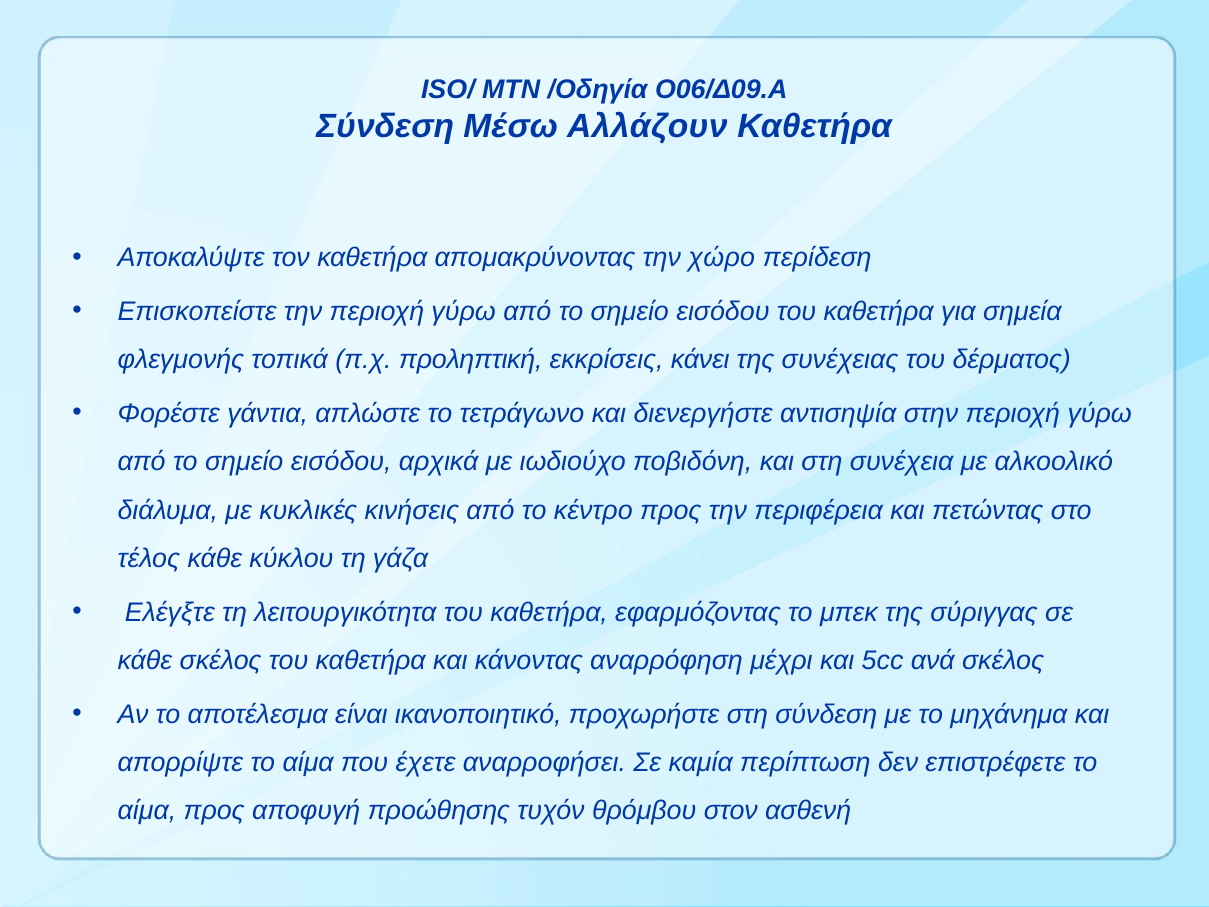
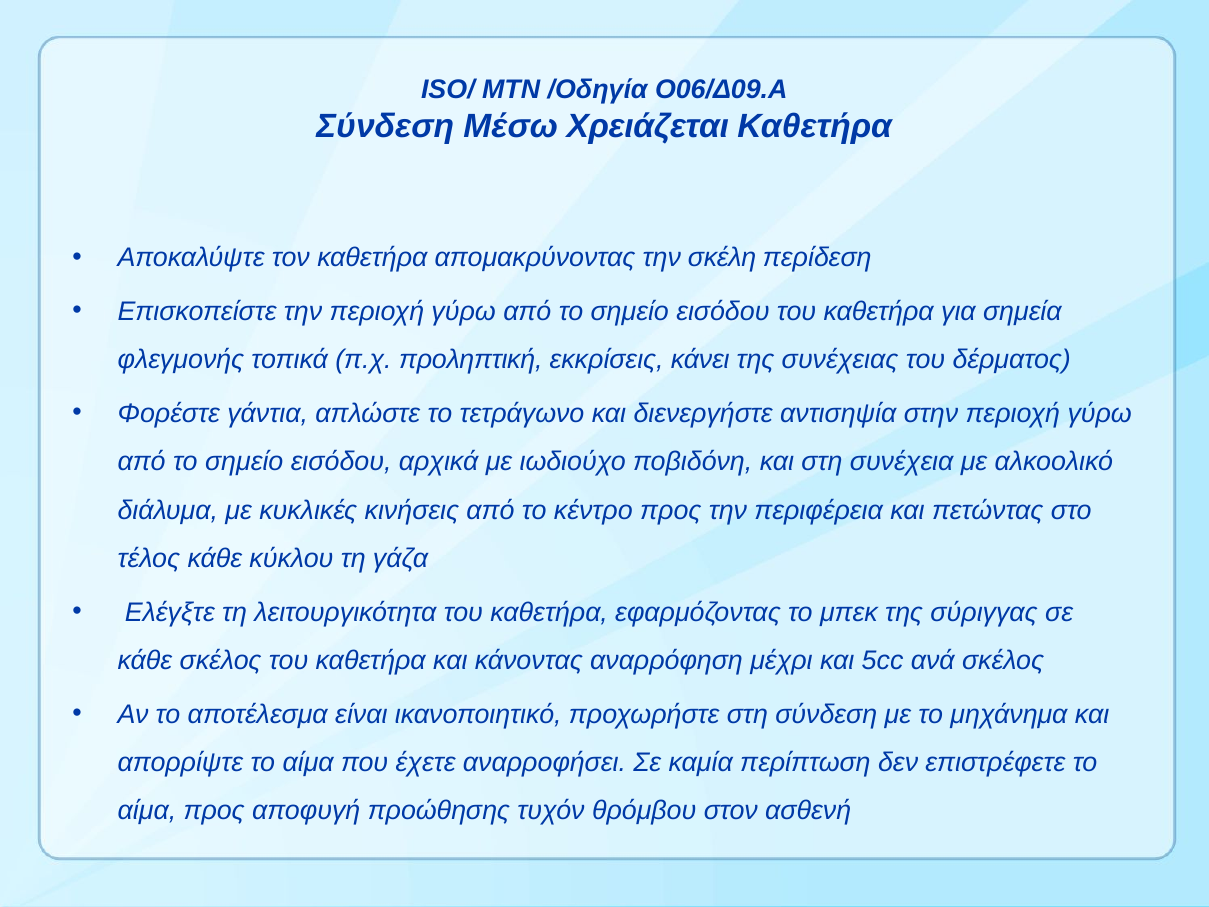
Αλλάζουν: Αλλάζουν -> Χρειάζεται
χώρο: χώρο -> σκέλη
